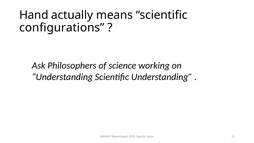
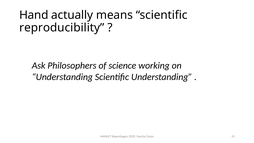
configurations: configurations -> reproducibility
